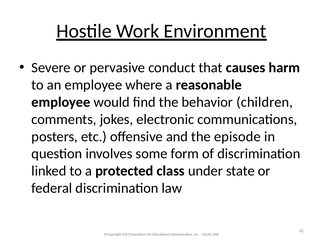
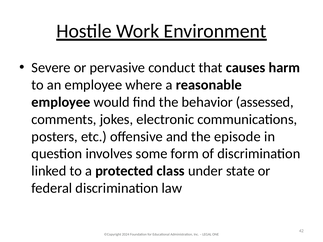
children: children -> assessed
